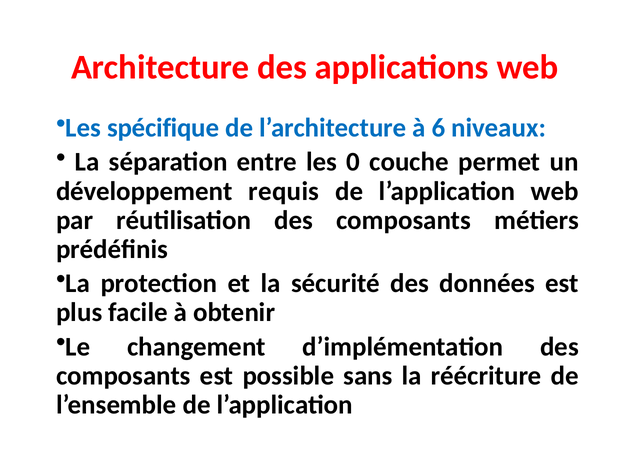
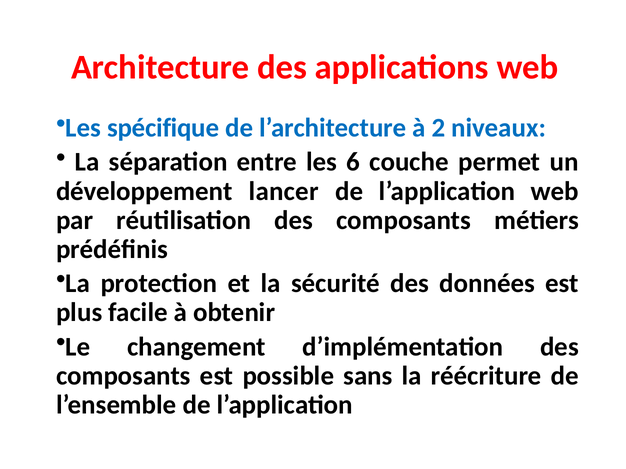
6: 6 -> 2
0: 0 -> 6
requis: requis -> lancer
